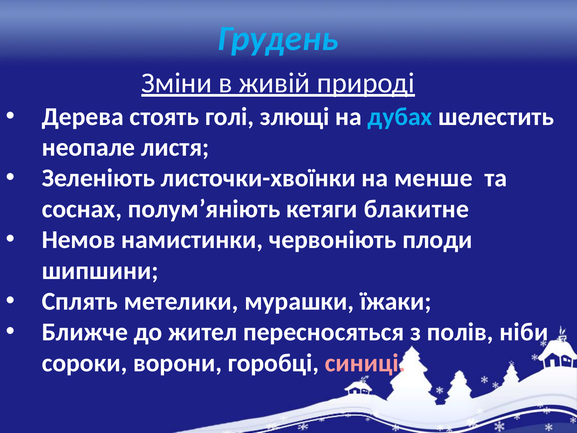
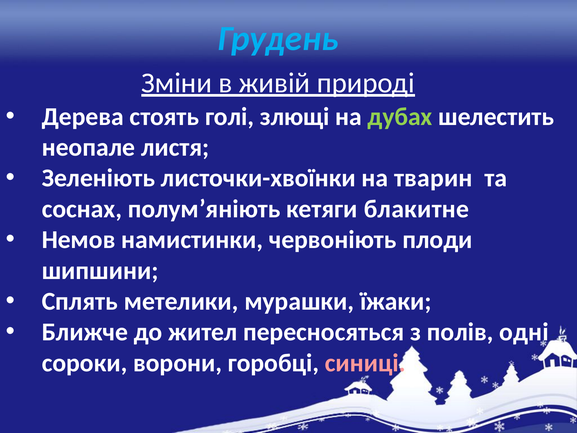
дубах colour: light blue -> light green
менше: менше -> тварин
ніби: ніби -> одні
